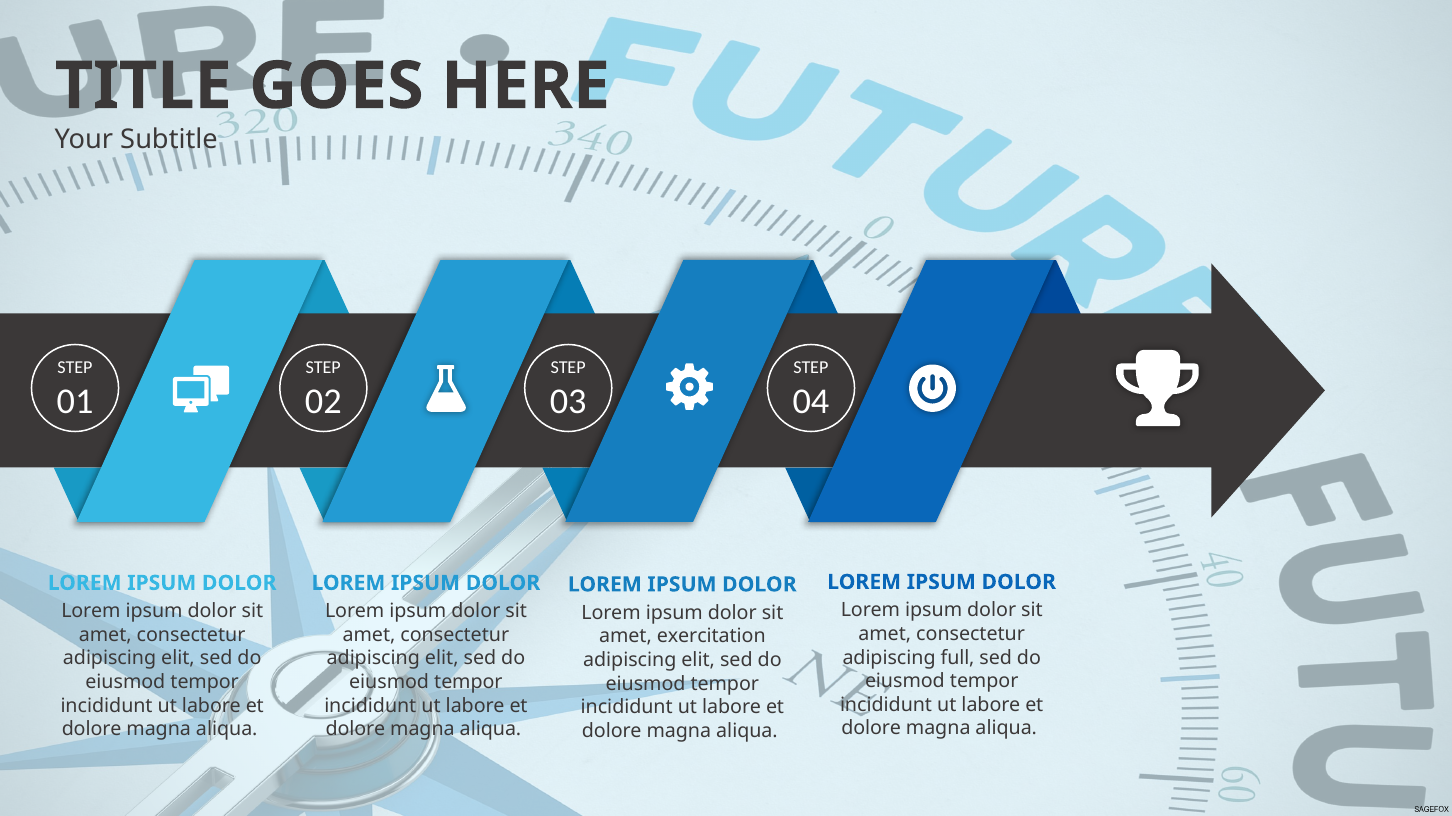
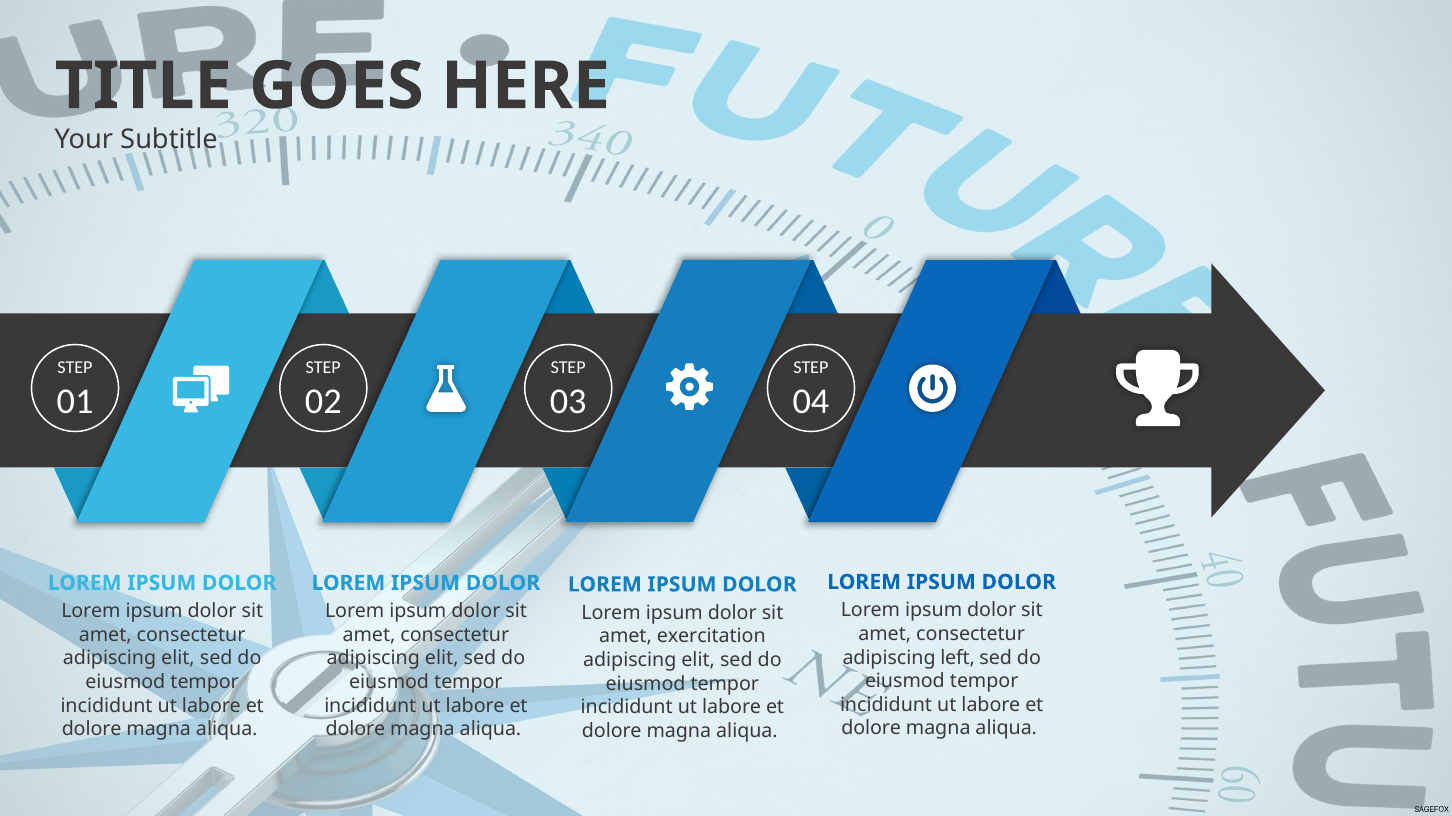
full: full -> left
